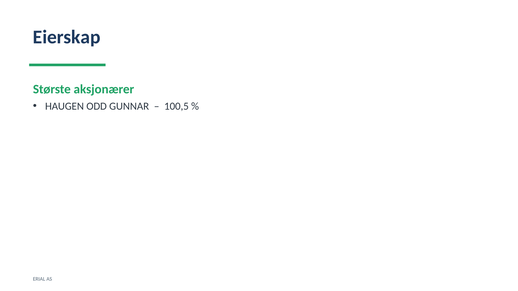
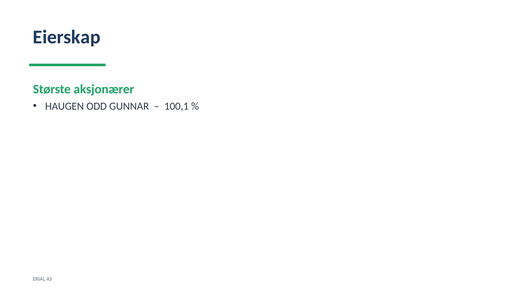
100,5: 100,5 -> 100,1
